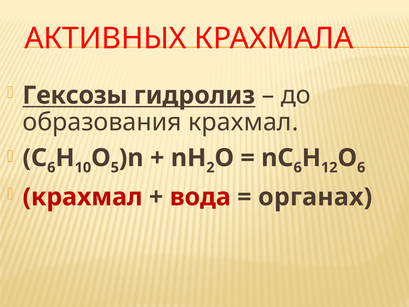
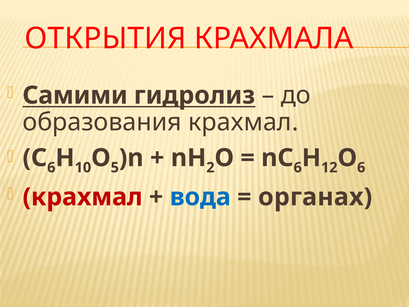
АКТИВНЫХ: АКТИВНЫХ -> ОТКРЫТИЯ
Гексозы: Гексозы -> Самими
вода colour: red -> blue
